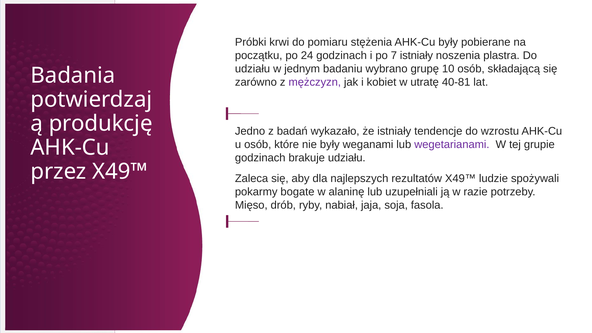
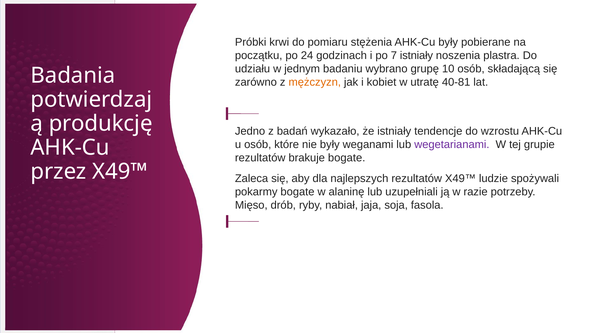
mężczyzn colour: purple -> orange
godzinach at (260, 158): godzinach -> rezultatów
brakuje udziału: udziału -> bogate
